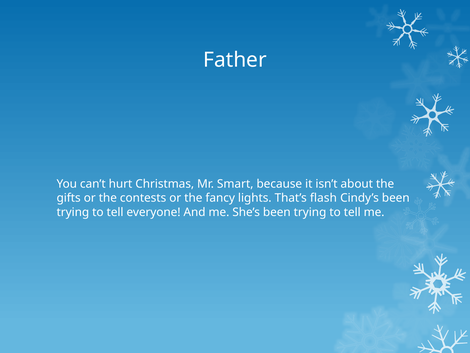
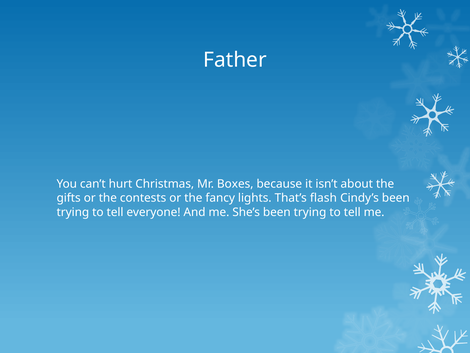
Smart: Smart -> Boxes
